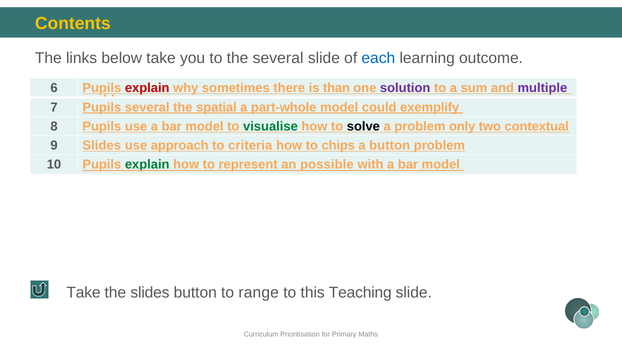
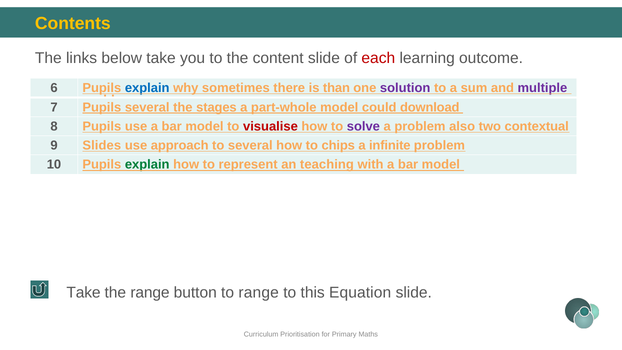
the several: several -> content
each colour: blue -> red
explain at (147, 88) colour: red -> blue
spatial: spatial -> stages
exemplify: exemplify -> download
visualise colour: green -> red
solve colour: black -> purple
only: only -> also
to criteria: criteria -> several
a button: button -> infinite
possible: possible -> teaching
the slides: slides -> range
Teaching: Teaching -> Equation
